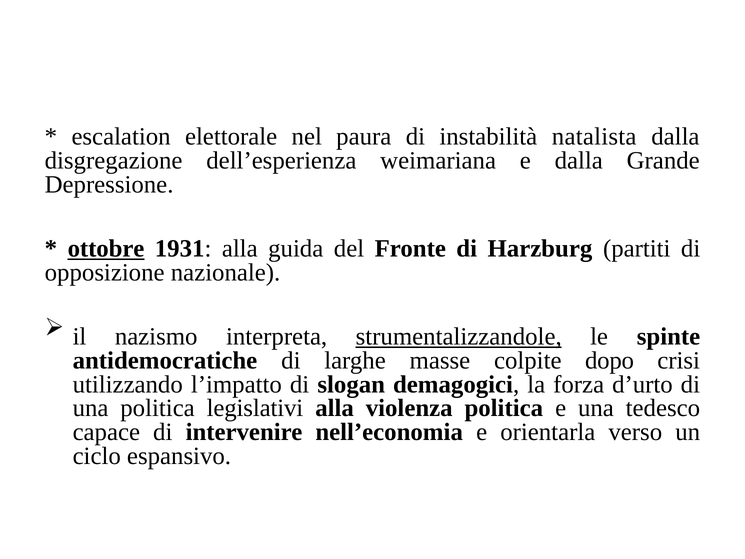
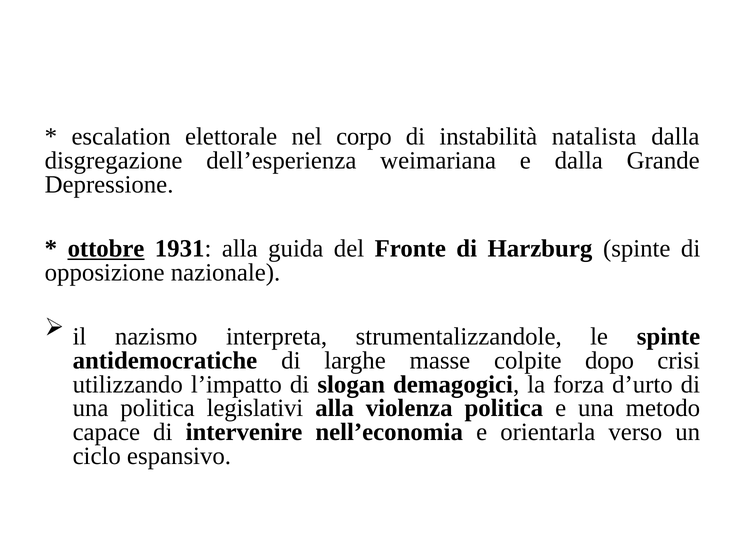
paura: paura -> corpo
Harzburg partiti: partiti -> spinte
strumentalizzandole underline: present -> none
tedesco: tedesco -> metodo
